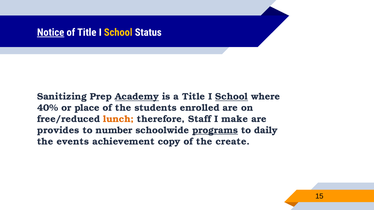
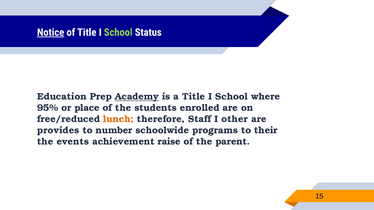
School at (118, 32) colour: yellow -> light green
Sanitizing: Sanitizing -> Education
School at (232, 97) underline: present -> none
40%: 40% -> 95%
make: make -> other
programs underline: present -> none
daily: daily -> their
copy: copy -> raise
create: create -> parent
